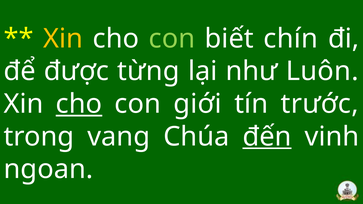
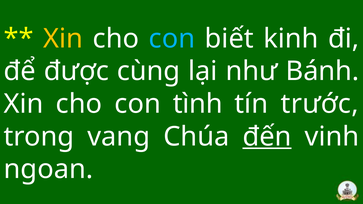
con at (172, 39) colour: light green -> light blue
chín: chín -> kinh
từng: từng -> cùng
Luôn: Luôn -> Bánh
cho at (79, 104) underline: present -> none
giới: giới -> tình
